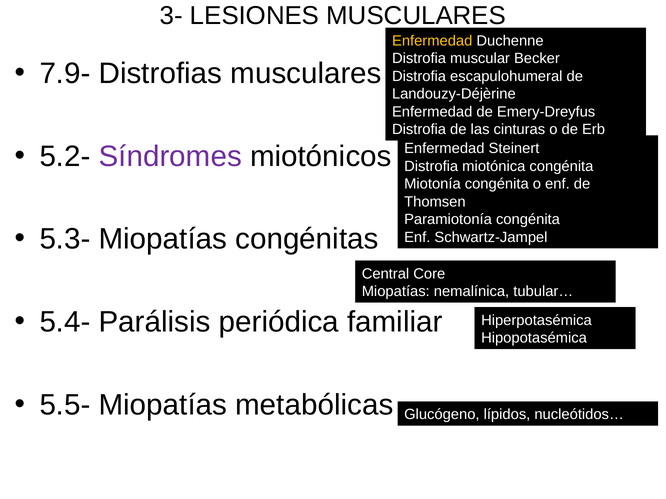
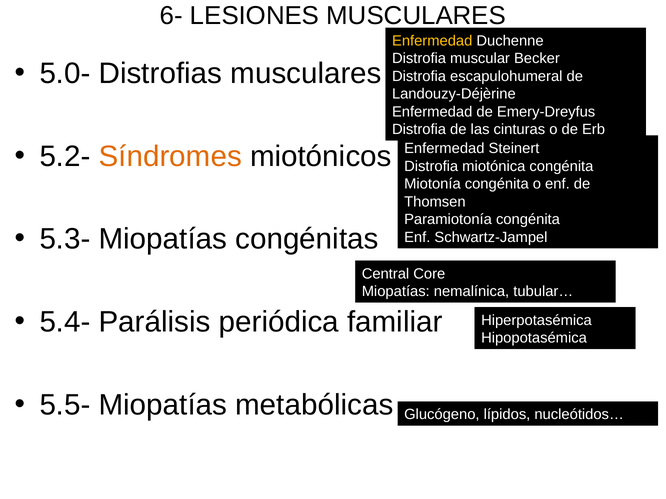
3-: 3- -> 6-
7.9-: 7.9- -> 5.0-
Síndromes colour: purple -> orange
